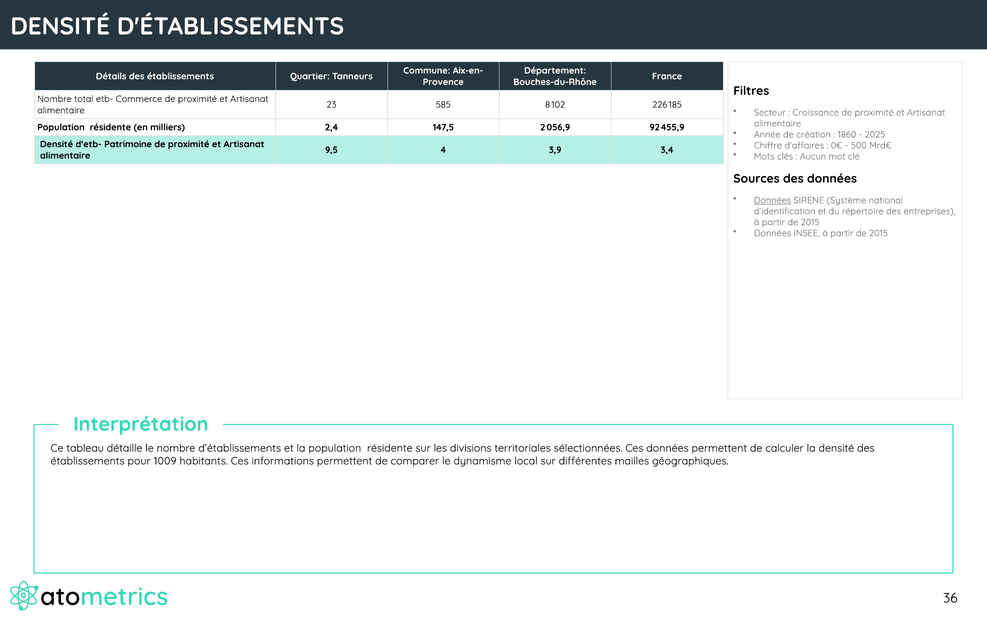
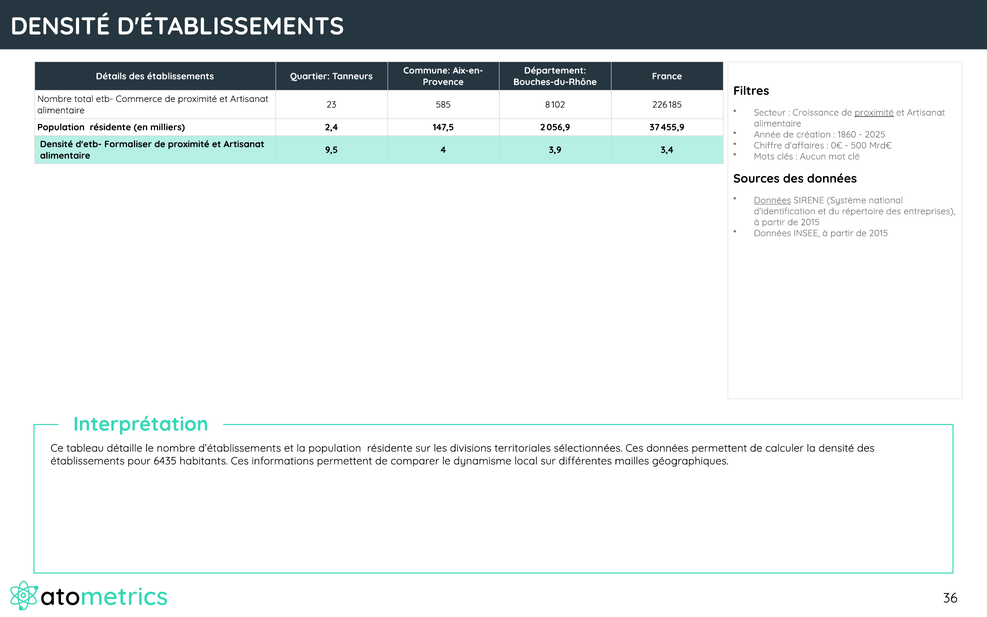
proximité at (874, 113) underline: none -> present
92: 92 -> 37
Patrimoine: Patrimoine -> Formaliser
1009: 1009 -> 6435
